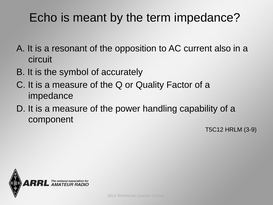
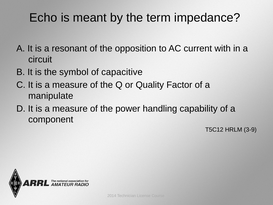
also: also -> with
accurately: accurately -> capacitive
impedance at (51, 96): impedance -> manipulate
